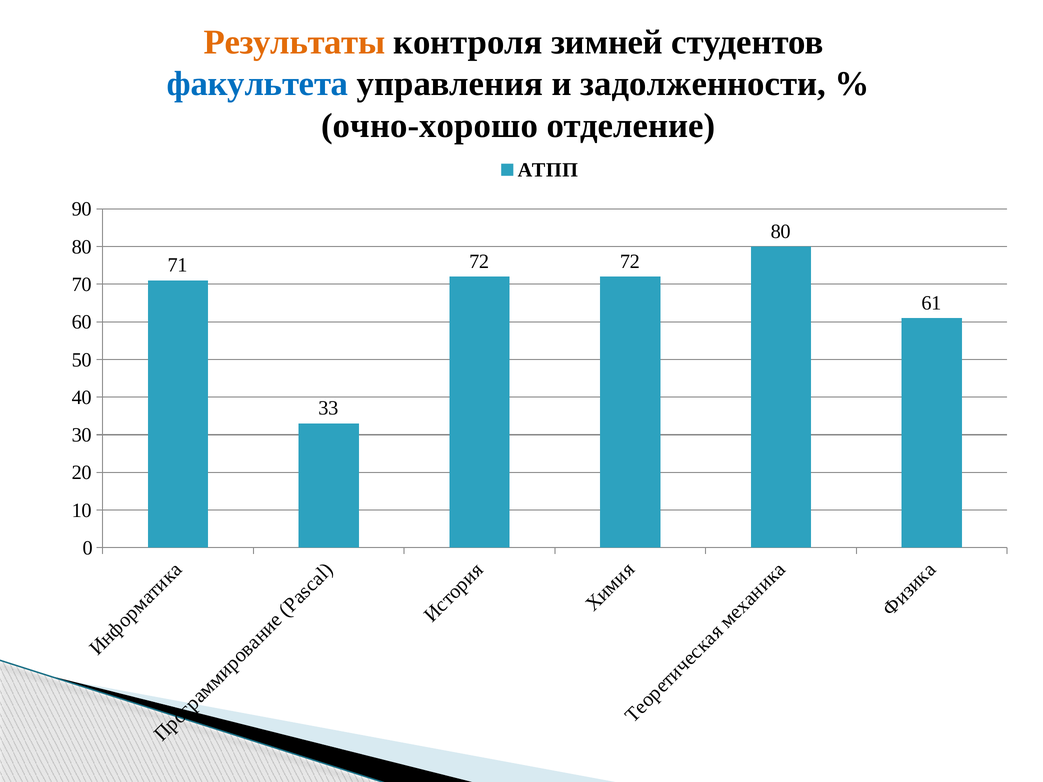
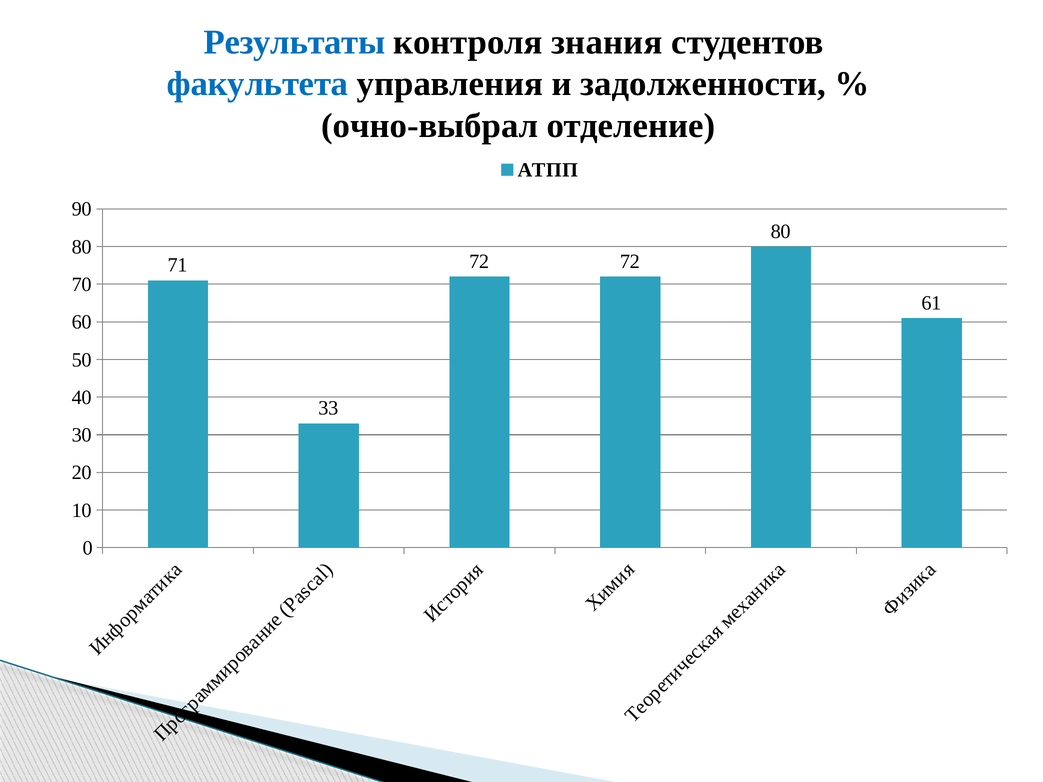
Результаты colour: orange -> blue
зимней: зимней -> знания
очно-хорошо: очно-хорошо -> очно-выбрал
